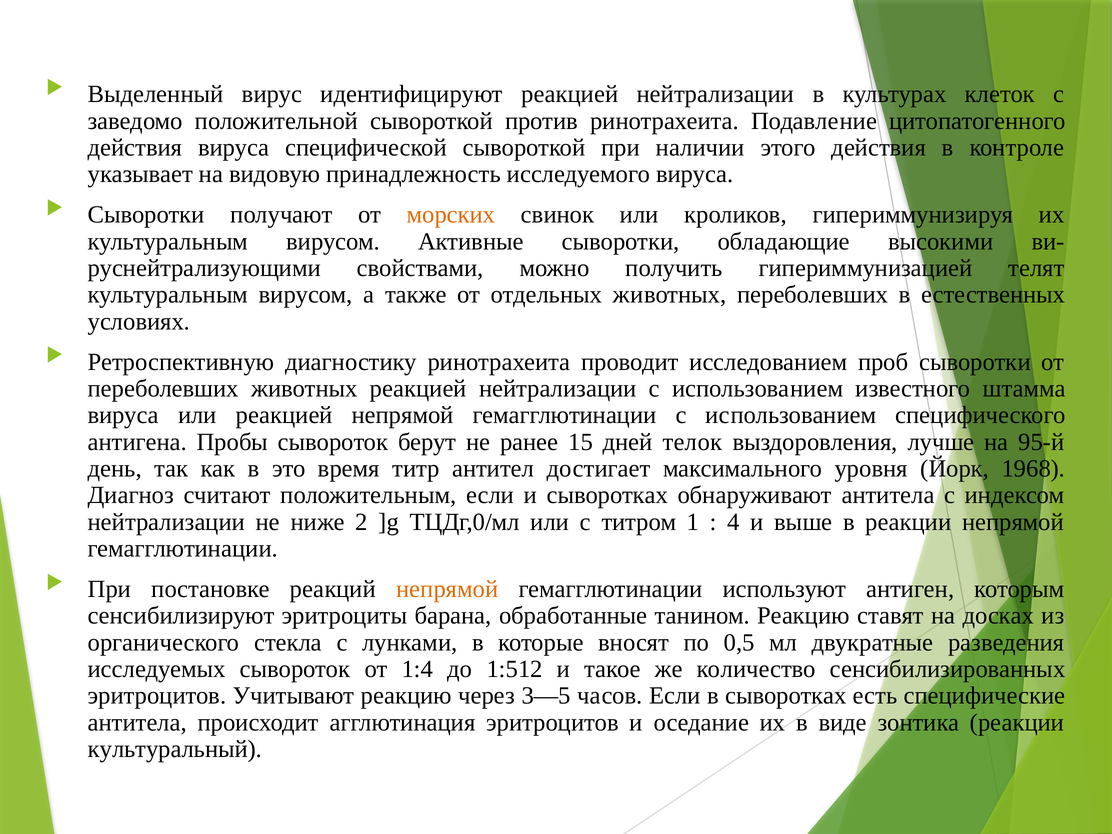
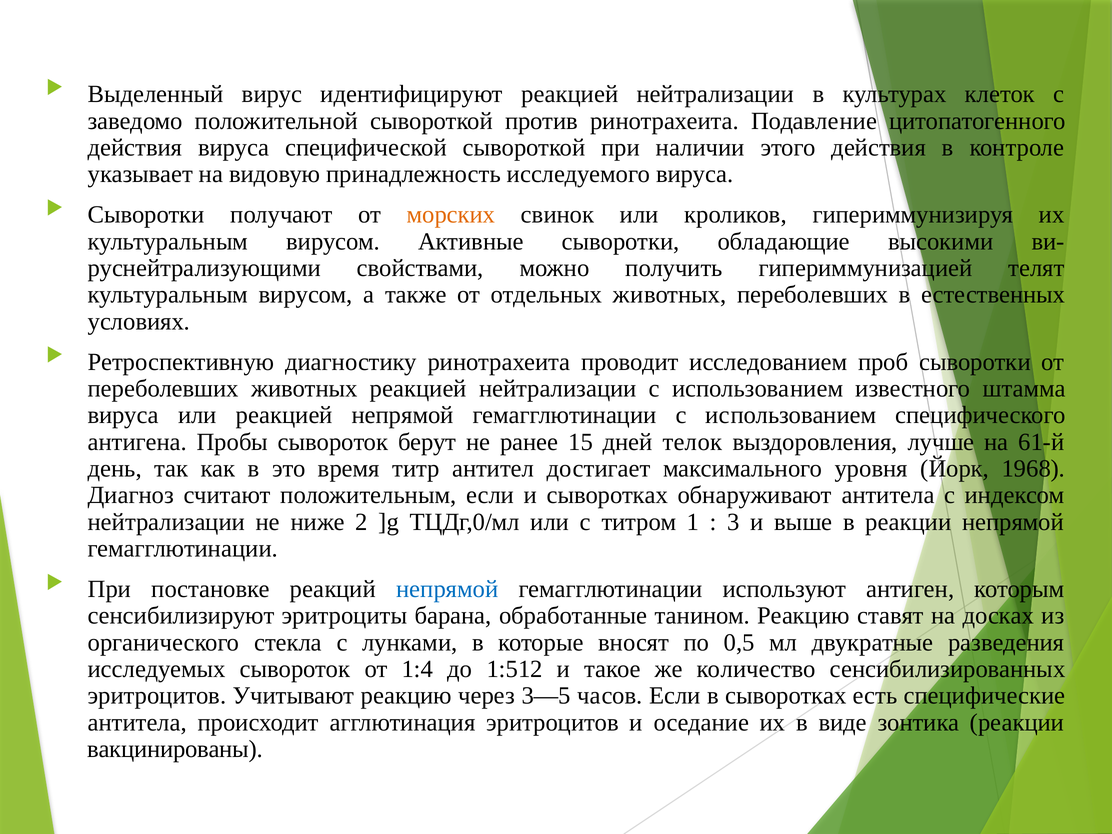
95-й: 95-й -> 61-й
4: 4 -> 3
непрямой at (447, 589) colour: orange -> blue
культуральный: культуральный -> вакцинированы
